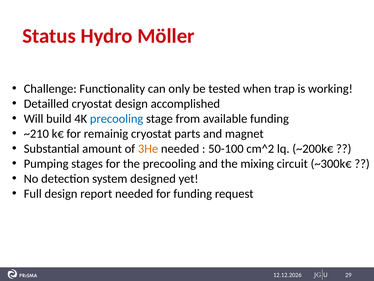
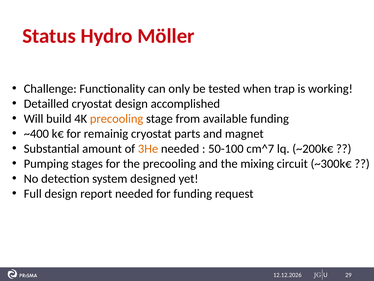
precooling at (117, 119) colour: blue -> orange
~210: ~210 -> ~400
cm^2: cm^2 -> cm^7
